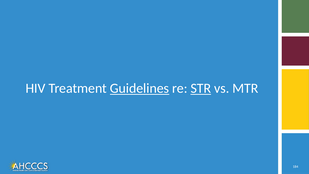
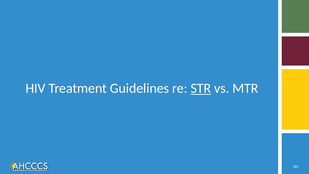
Guidelines underline: present -> none
